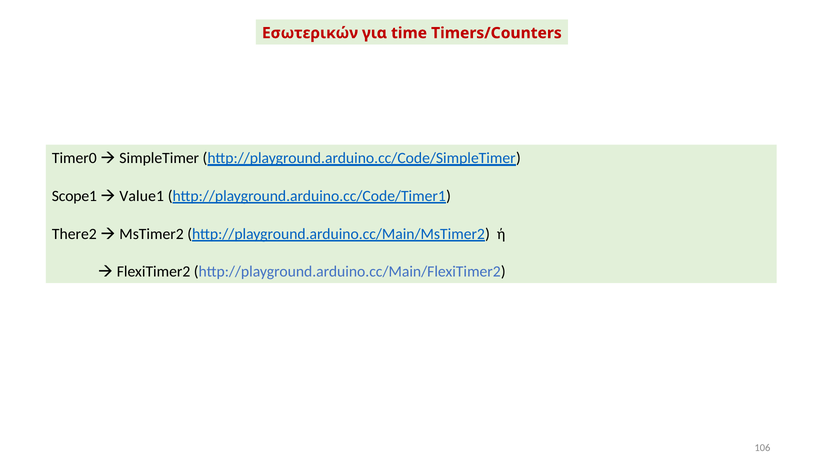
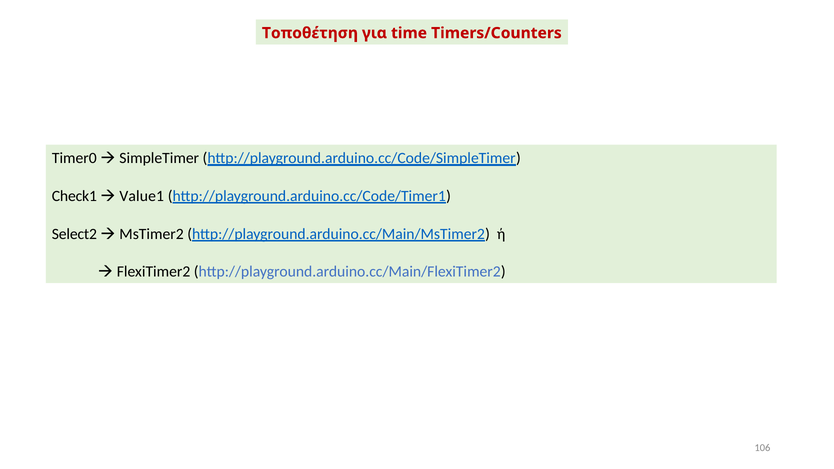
Εσωτερικών: Εσωτερικών -> Τοποθέτηση
Scope1: Scope1 -> Check1
There2: There2 -> Select2
